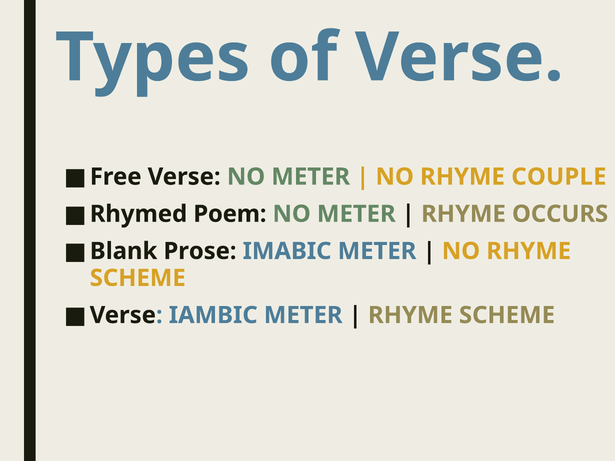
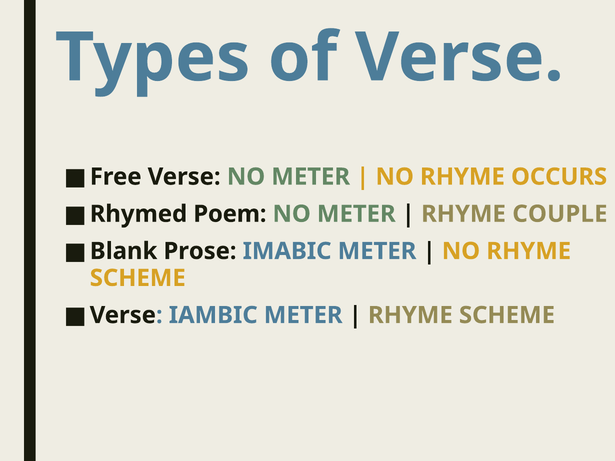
COUPLE: COUPLE -> OCCURS
OCCURS: OCCURS -> COUPLE
